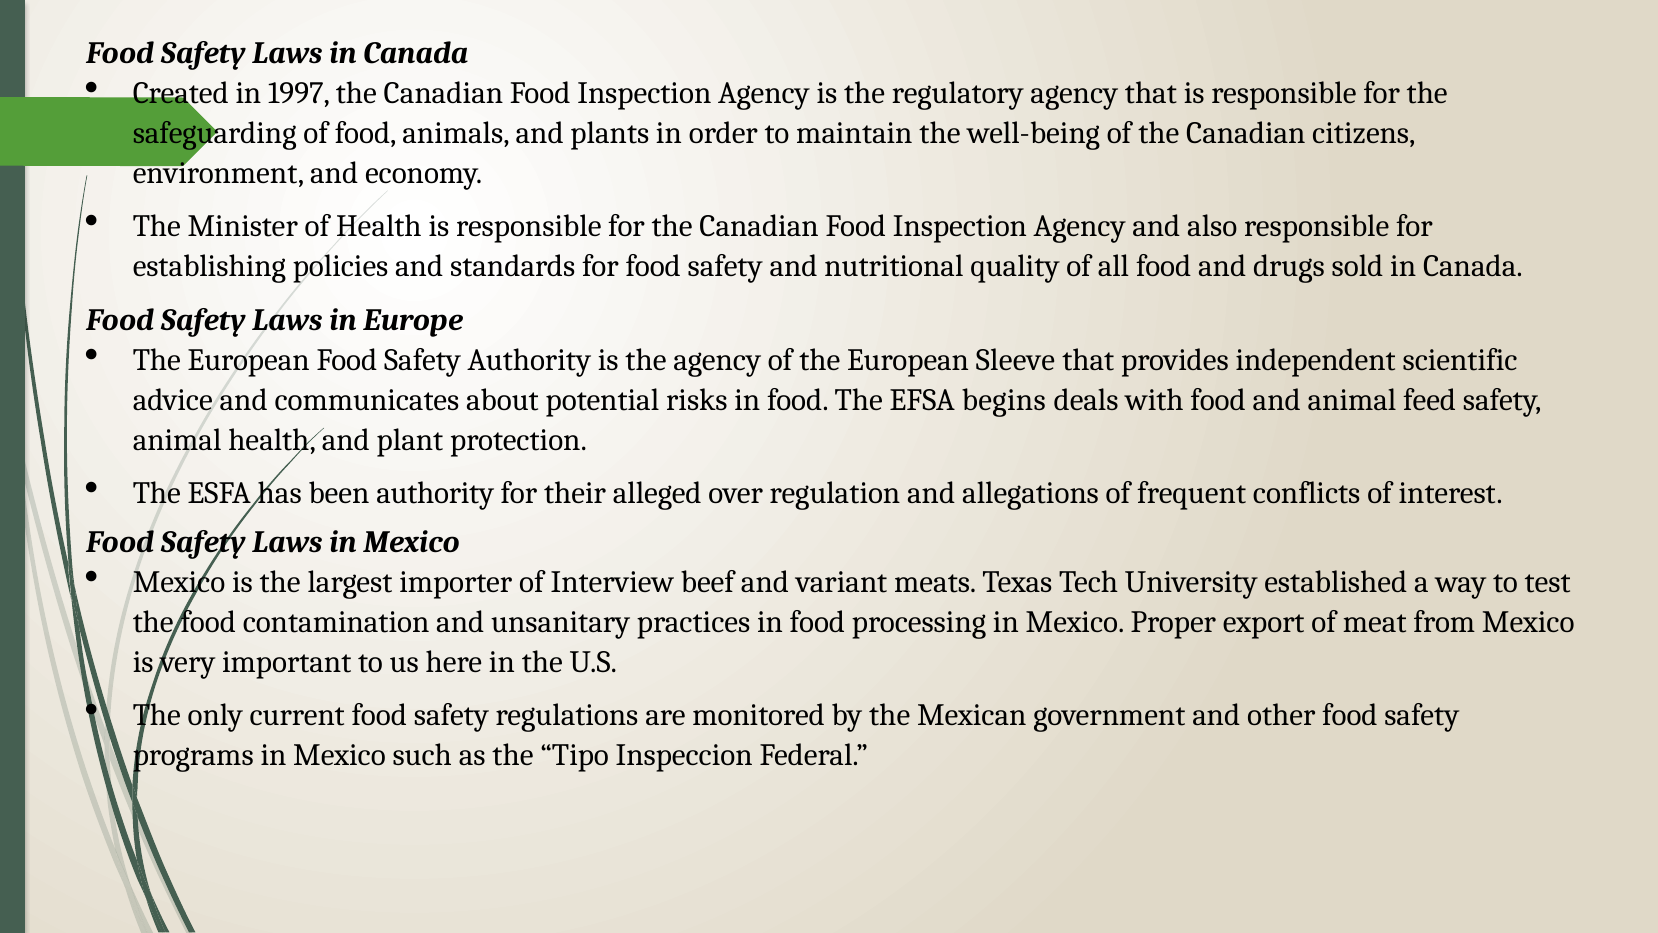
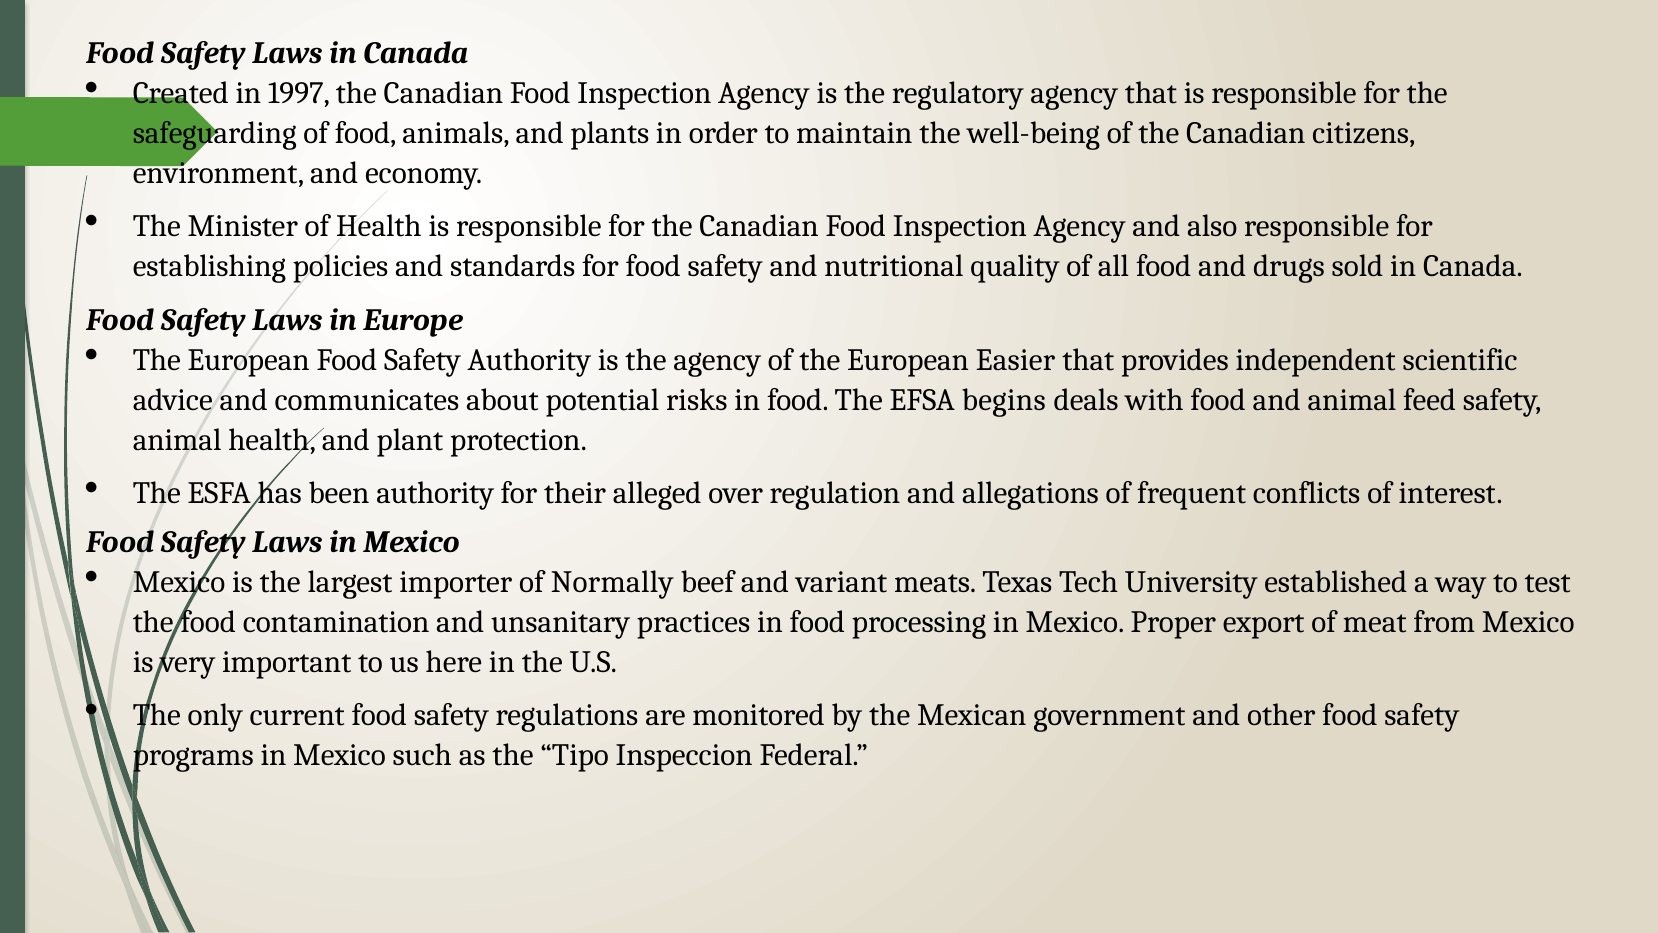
Sleeve: Sleeve -> Easier
Interview: Interview -> Normally
